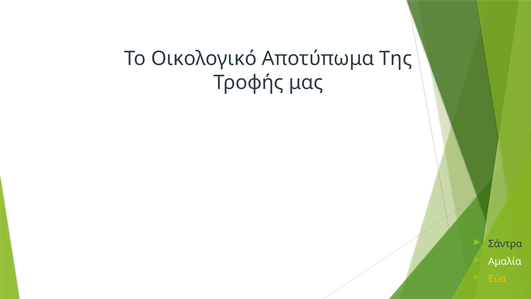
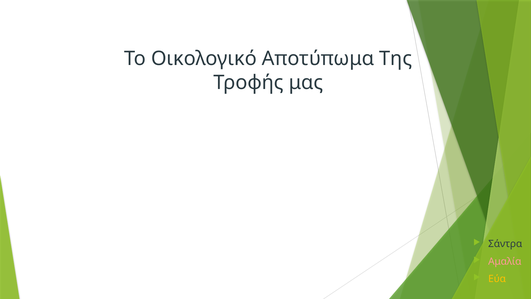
Αμαλία colour: white -> pink
